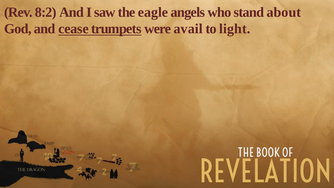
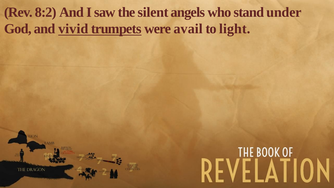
eagle: eagle -> silent
about: about -> under
cease: cease -> vivid
